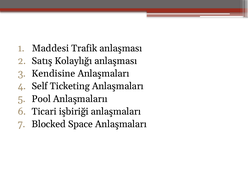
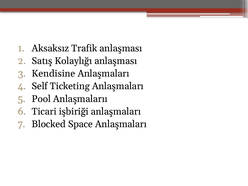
Maddesi: Maddesi -> Aksaksız
